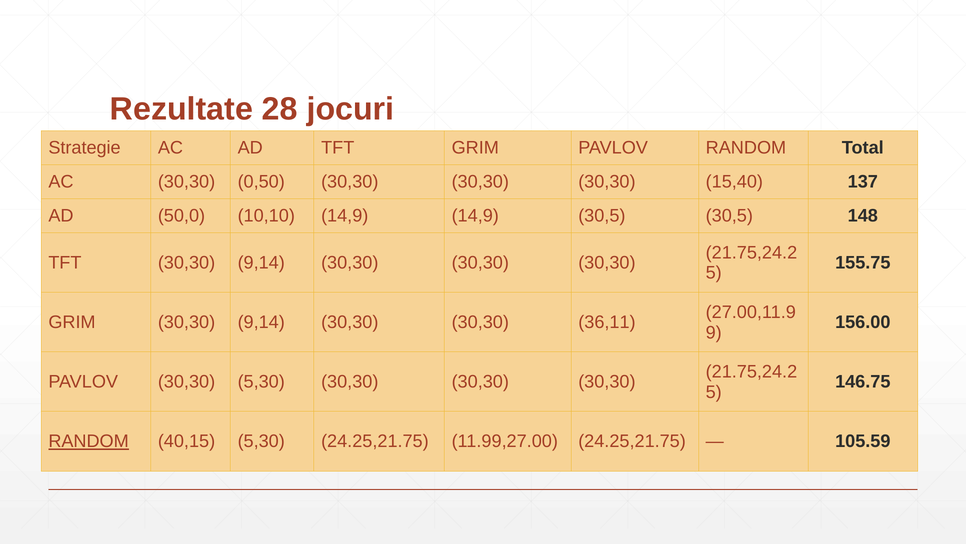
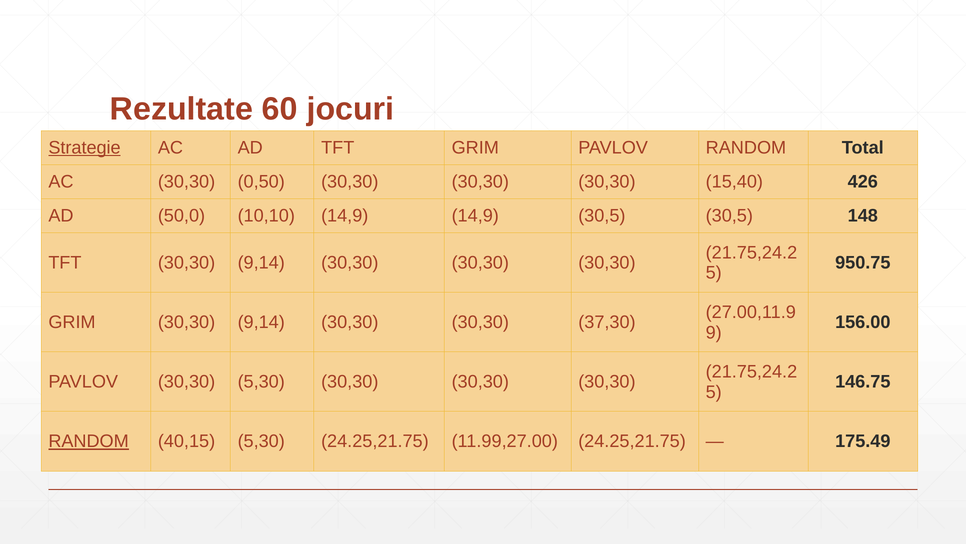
28: 28 -> 60
Strategie underline: none -> present
137: 137 -> 426
155.75: 155.75 -> 950.75
36,11: 36,11 -> 37,30
105.59: 105.59 -> 175.49
